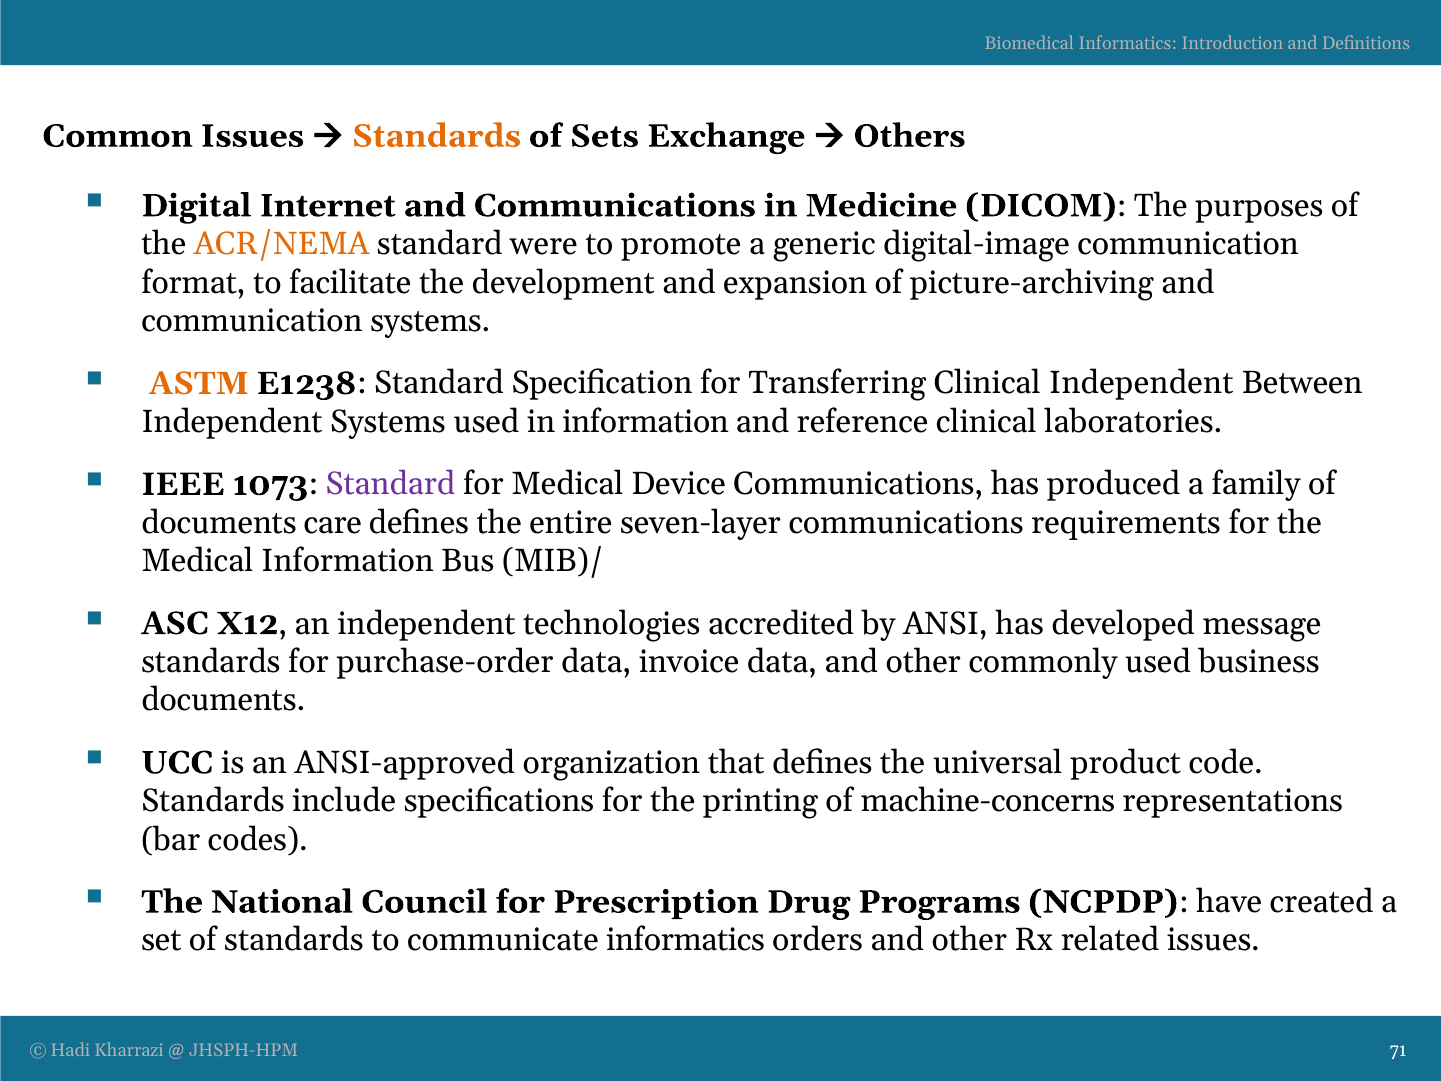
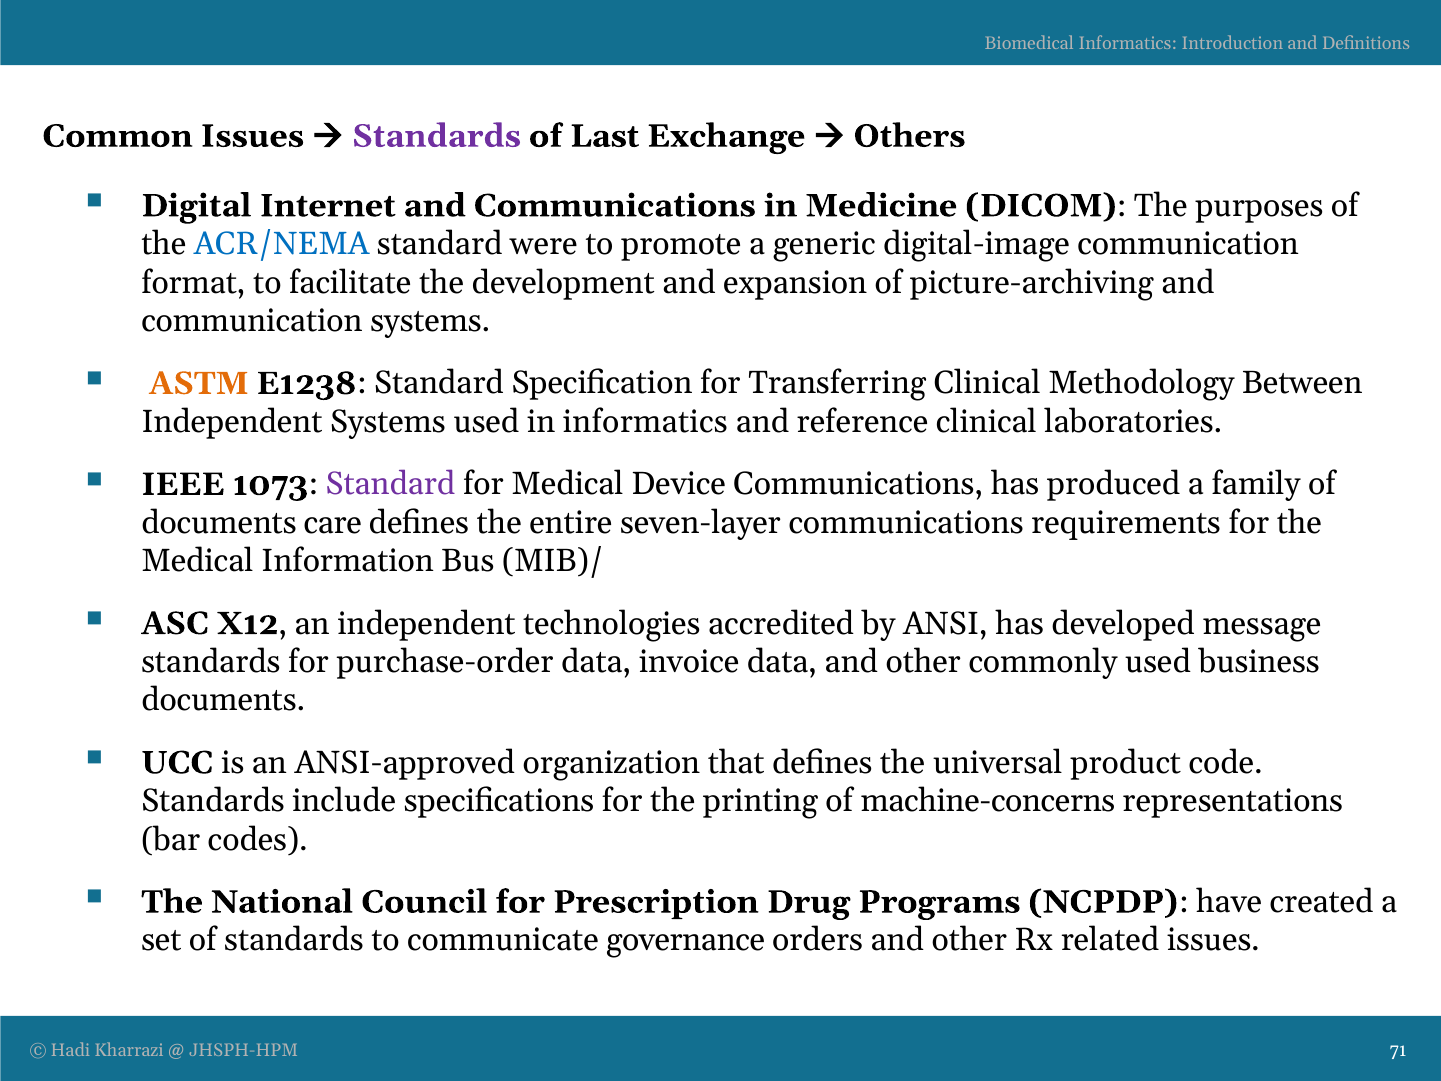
Standards at (436, 136) colour: orange -> purple
Sets: Sets -> Last
ACR/NEMA colour: orange -> blue
Clinical Independent: Independent -> Methodology
in information: information -> informatics
communicate informatics: informatics -> governance
